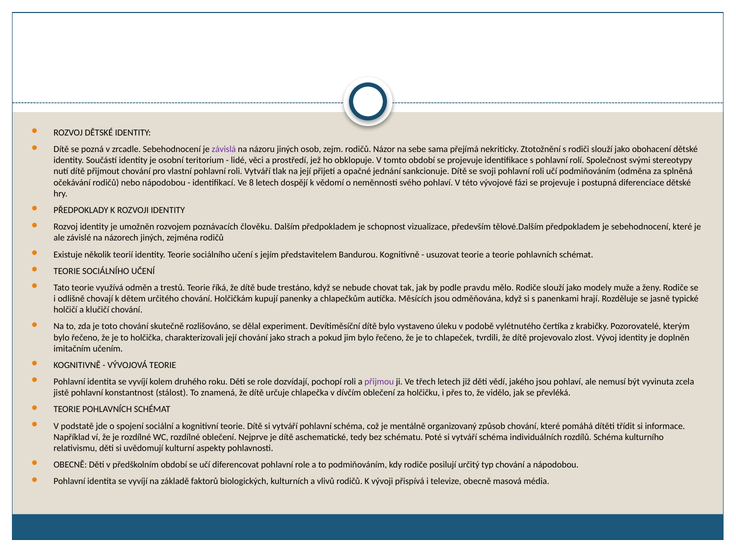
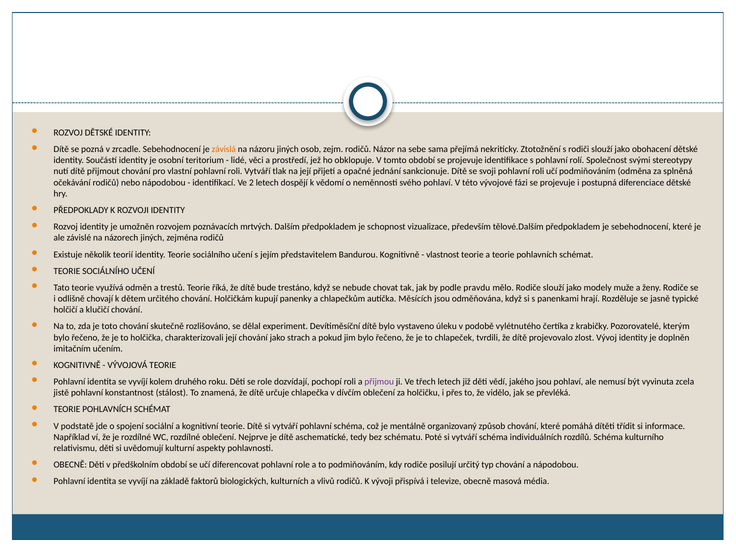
závislá colour: purple -> orange
8: 8 -> 2
člověku: člověku -> mrtvých
usuzovat: usuzovat -> vlastnost
